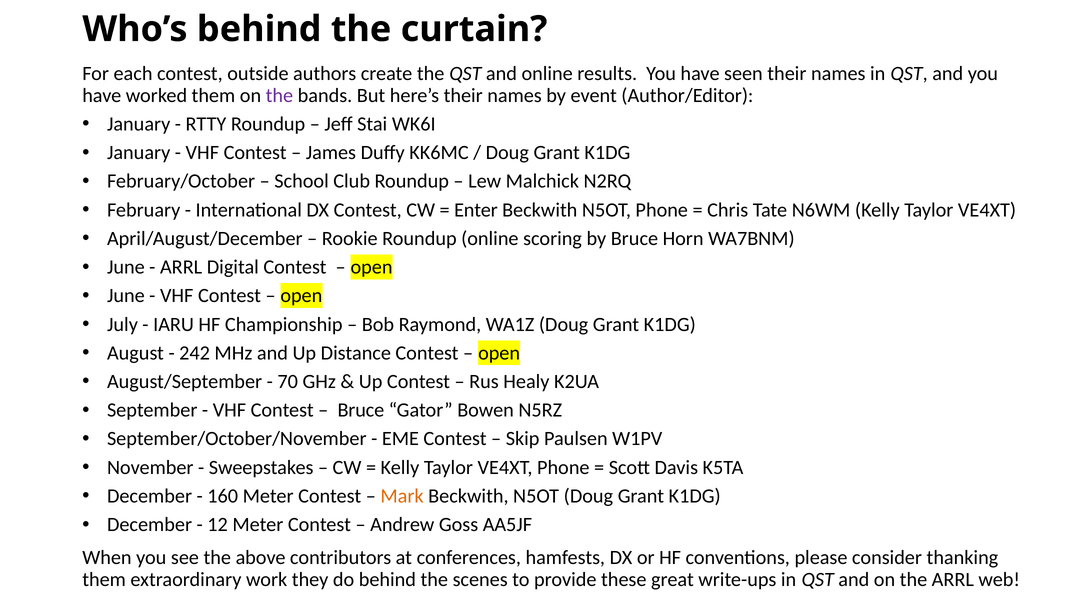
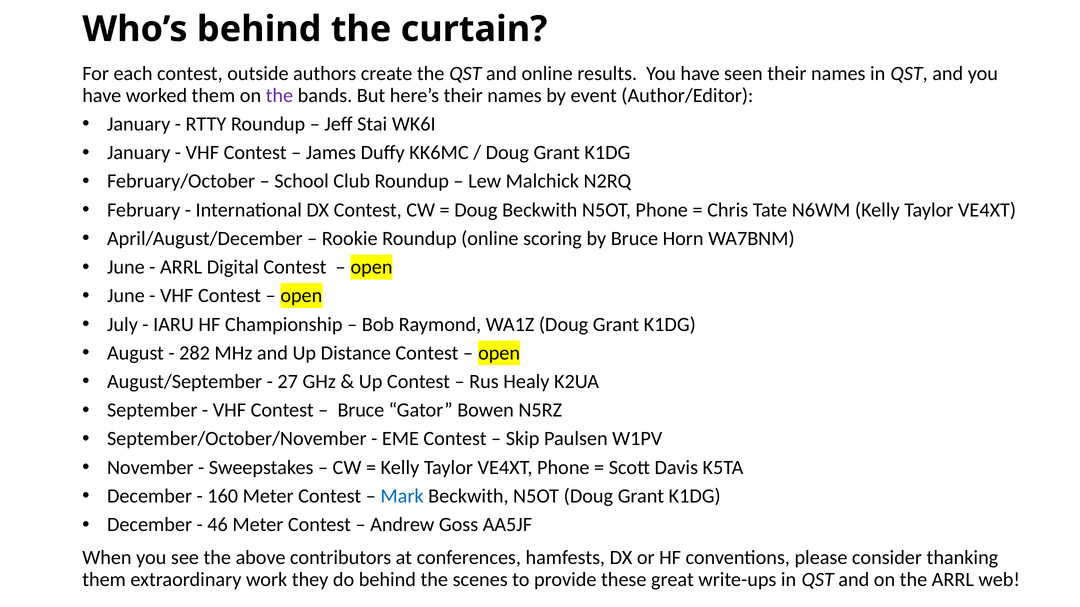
Enter at (476, 210): Enter -> Doug
242: 242 -> 282
70: 70 -> 27
Mark colour: orange -> blue
12: 12 -> 46
